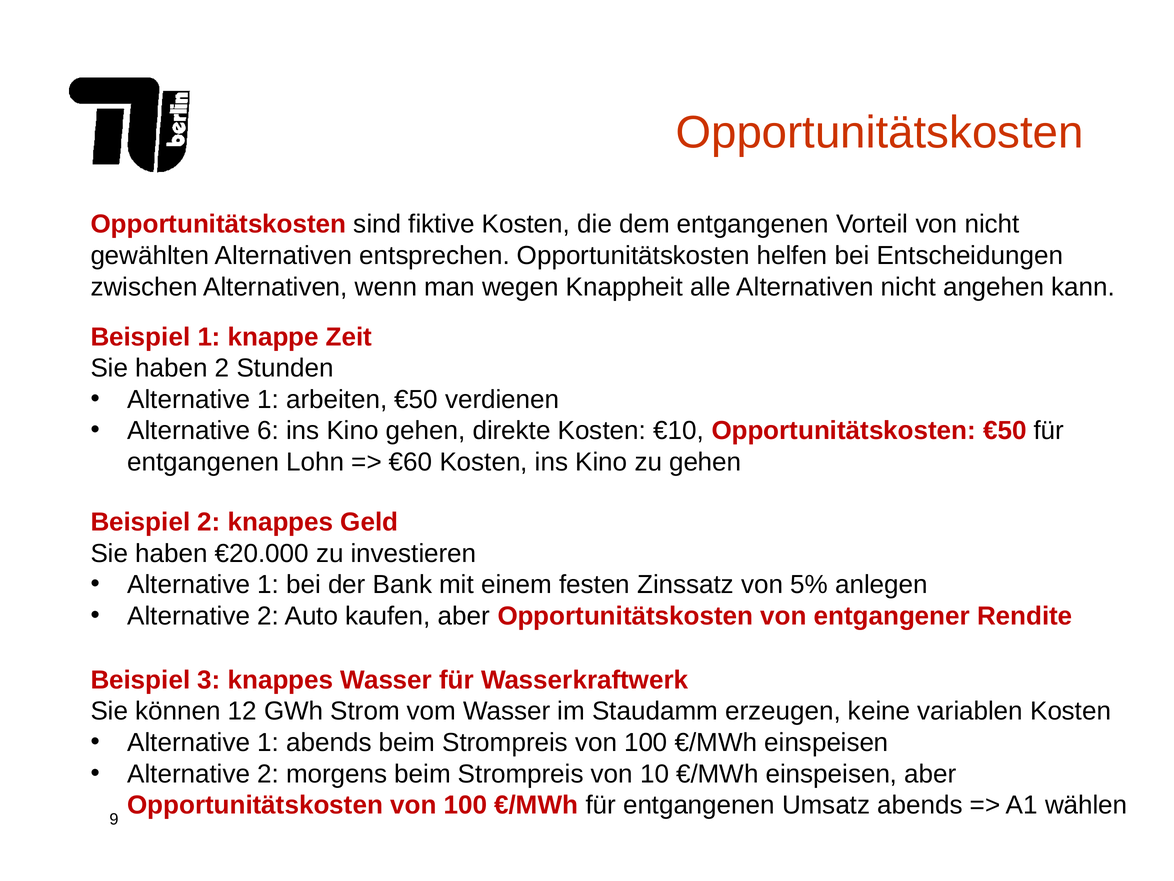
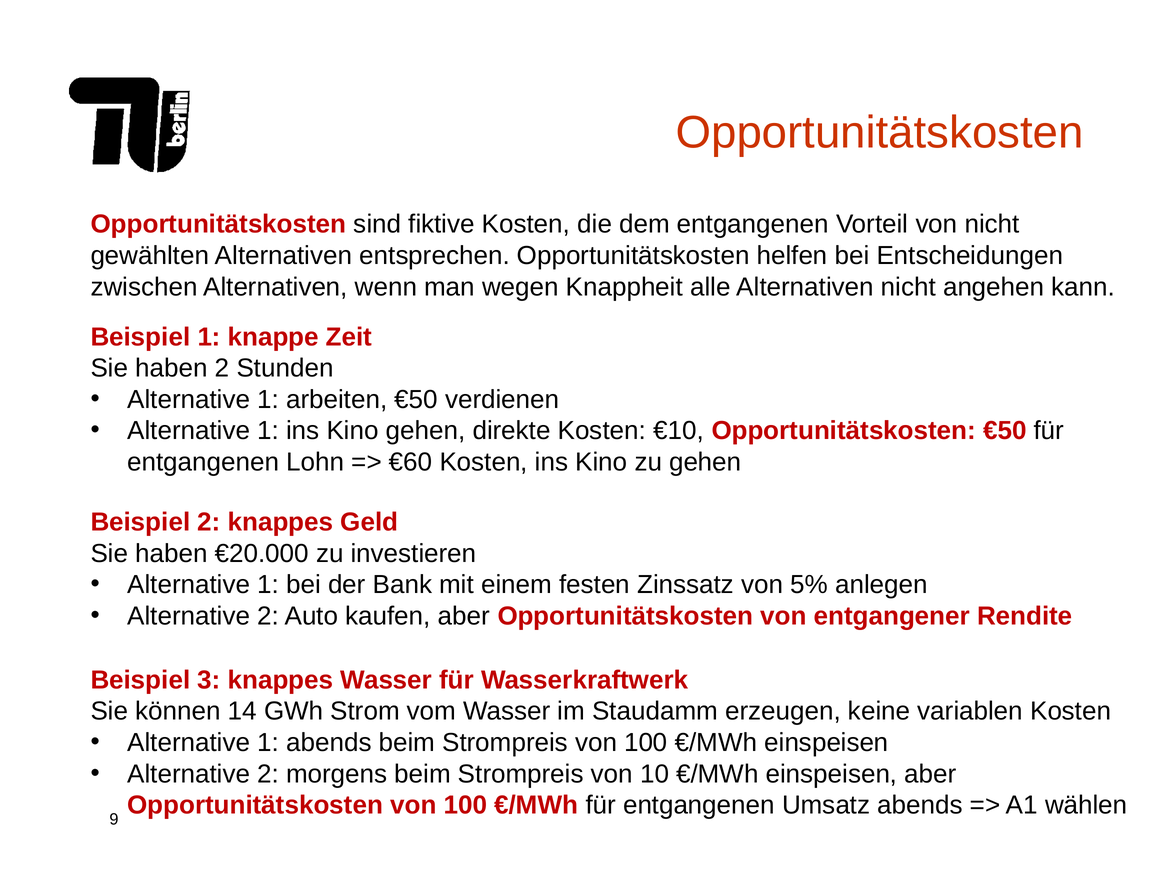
6 at (268, 431): 6 -> 1
12: 12 -> 14
